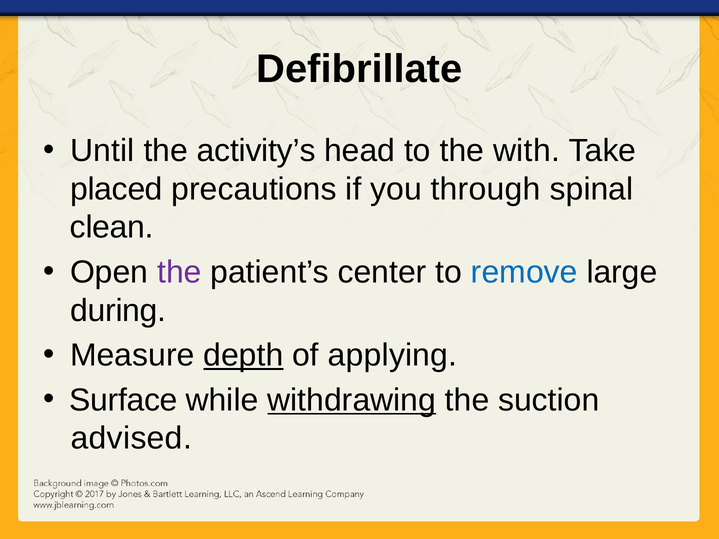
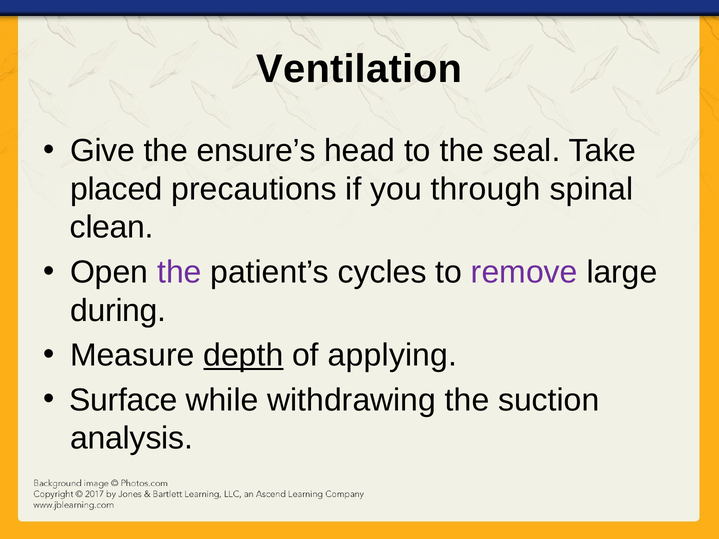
Defibrillate: Defibrillate -> Ventilation
Until: Until -> Give
activity’s: activity’s -> ensure’s
with: with -> seal
center: center -> cycles
remove colour: blue -> purple
withdrawing underline: present -> none
advised: advised -> analysis
